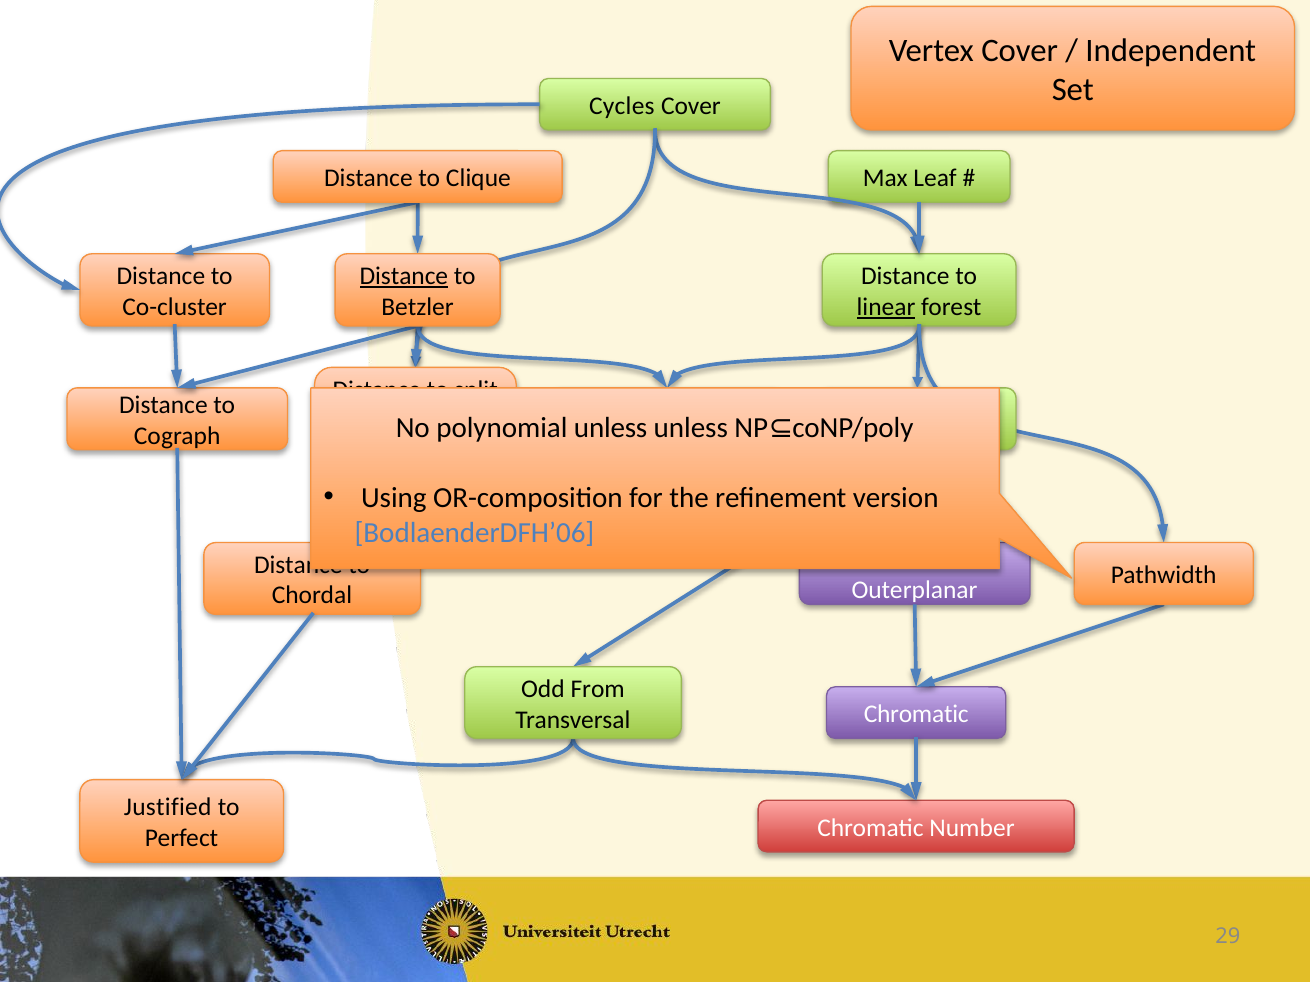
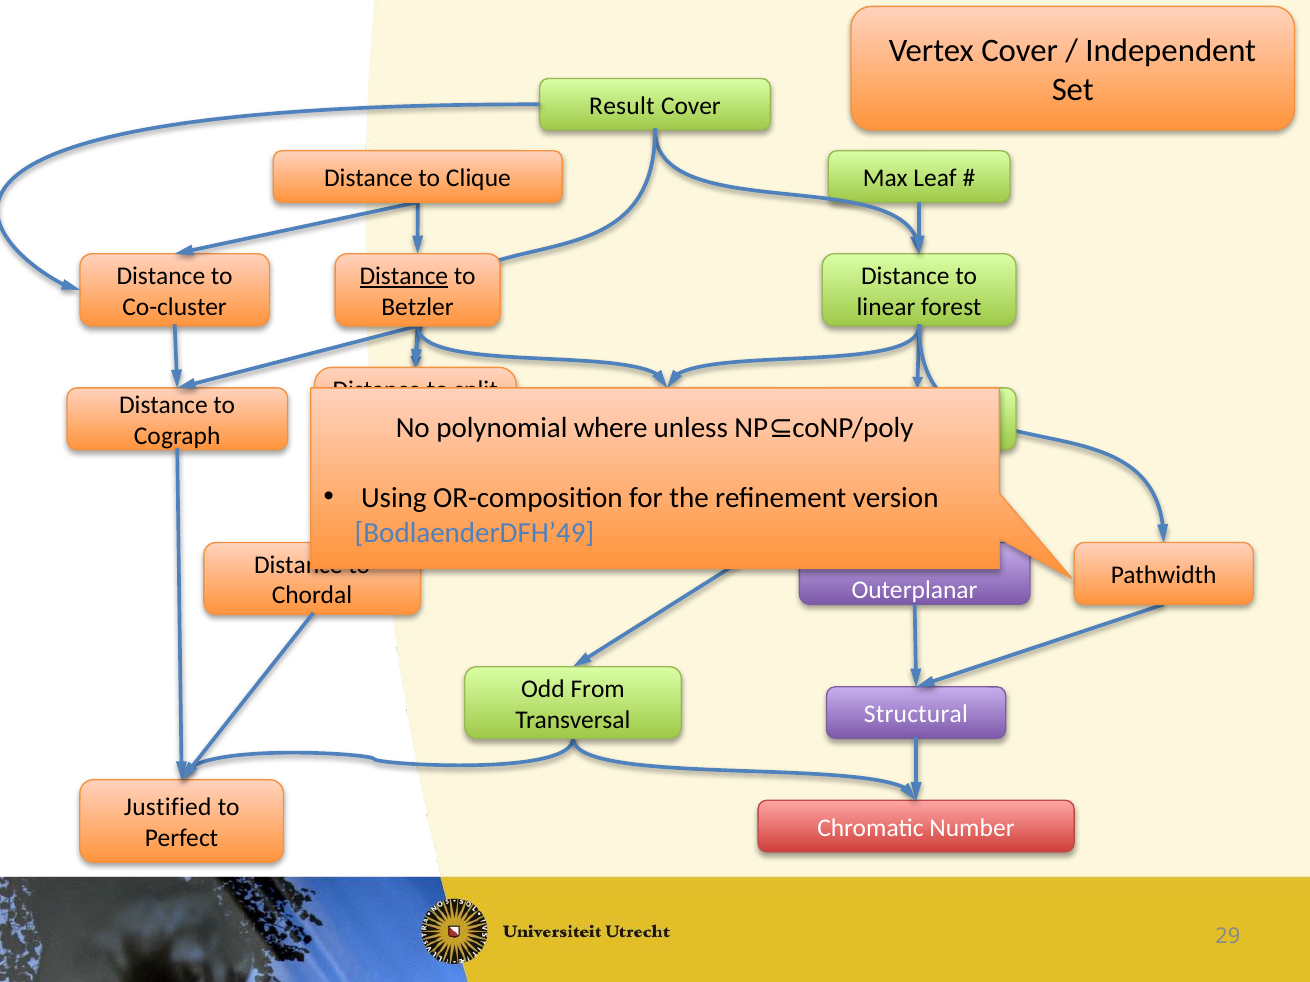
Cycles: Cycles -> Result
linear underline: present -> none
polynomial unless: unless -> where
BodlaenderDFH’06: BodlaenderDFH’06 -> BodlaenderDFH’49
Chromatic at (916, 715): Chromatic -> Structural
